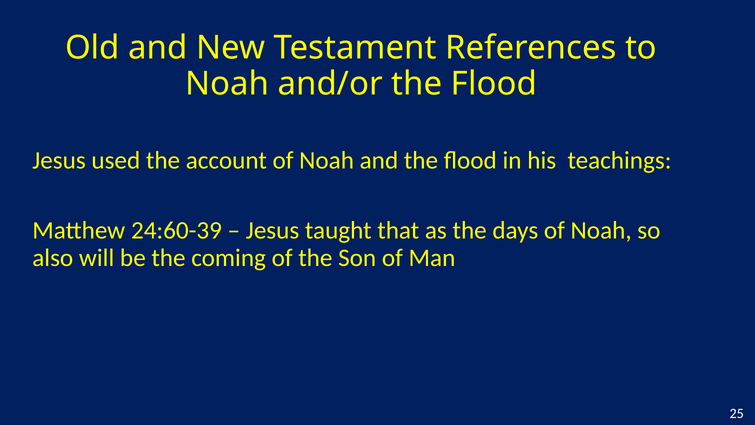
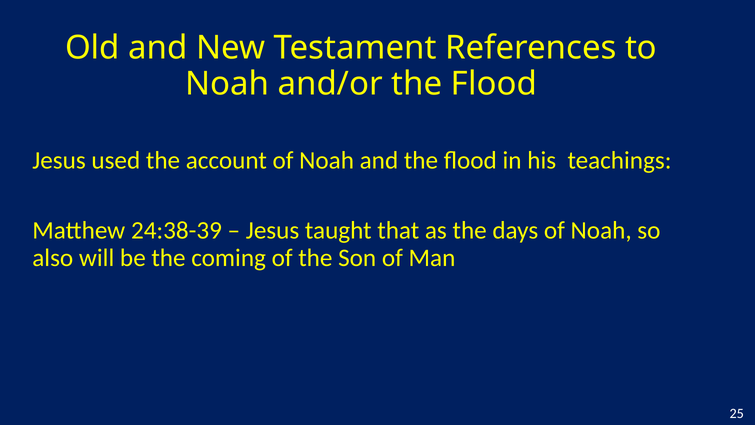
24:60-39: 24:60-39 -> 24:38-39
